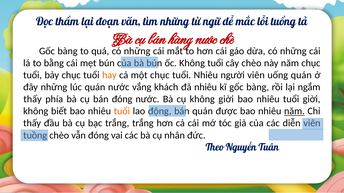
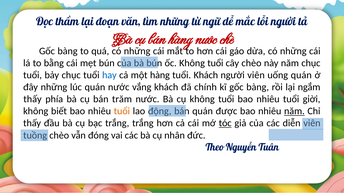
lỗi tuồng: tuồng -> người
hay colour: orange -> blue
một chục: chục -> hàng
tuổi Nhiêu: Nhiêu -> Khách
đã nhiêu: nhiêu -> chính
bán đóng: đóng -> trăm
cụ không giời: giời -> tuổi
tóc underline: none -> present
